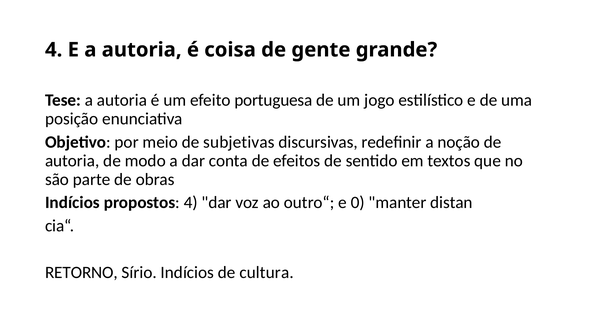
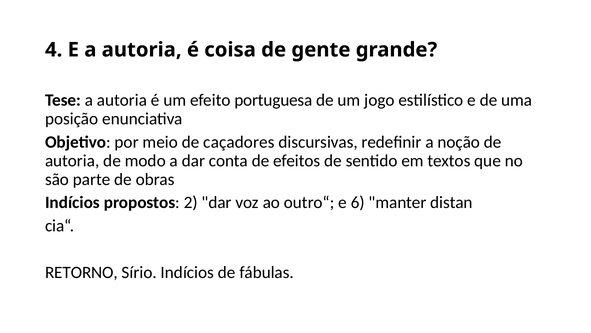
subjetivas: subjetivas -> caçadores
propostos 4: 4 -> 2
0: 0 -> 6
cultura: cultura -> fábulas
